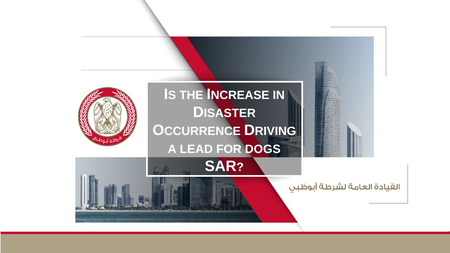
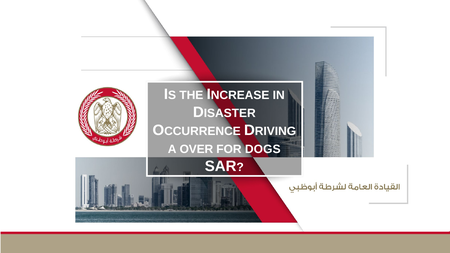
LEAD: LEAD -> OVER
